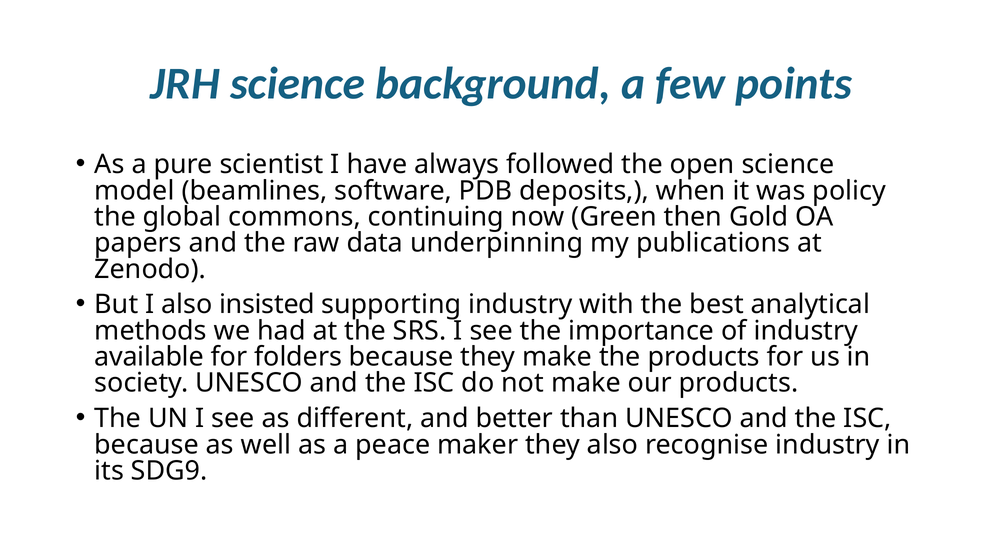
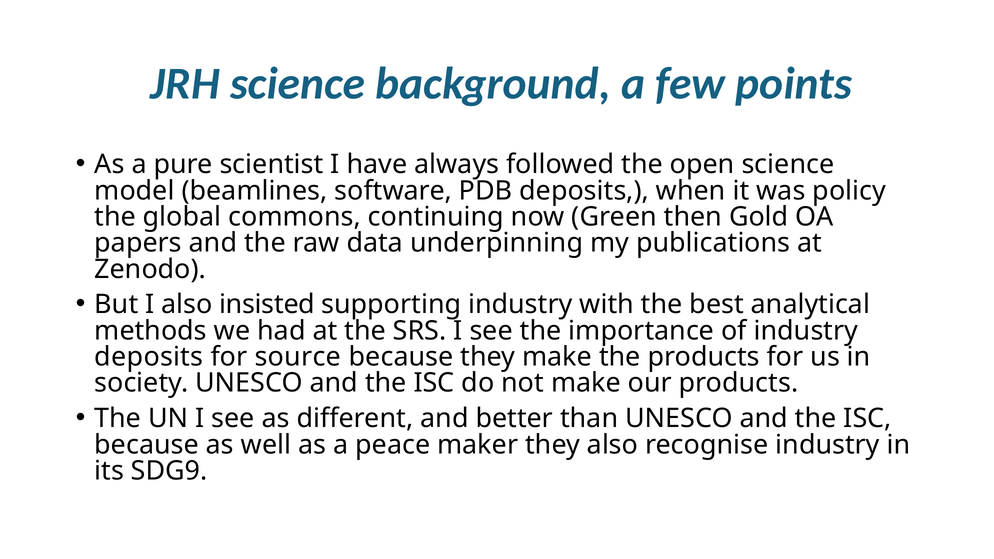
available at (149, 357): available -> deposits
folders: folders -> source
